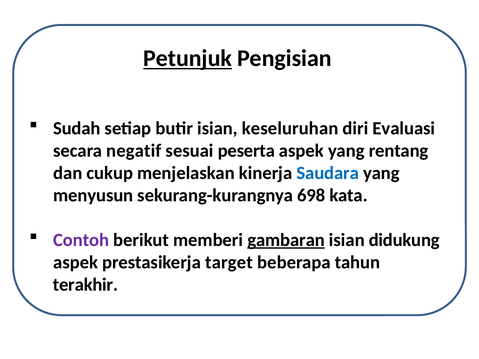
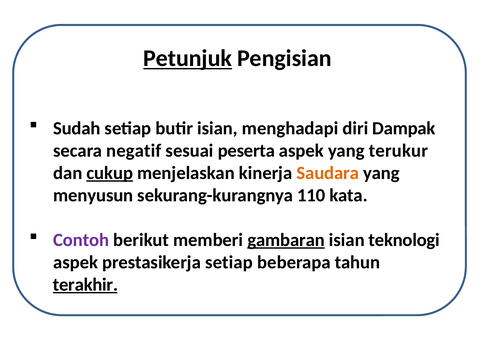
keseluruhan: keseluruhan -> menghadapi
Evaluasi: Evaluasi -> Dampak
rentang: rentang -> terukur
cukup underline: none -> present
Saudara colour: blue -> orange
698: 698 -> 110
didukung: didukung -> teknologi
prestasikerja target: target -> setiap
terakhir underline: none -> present
